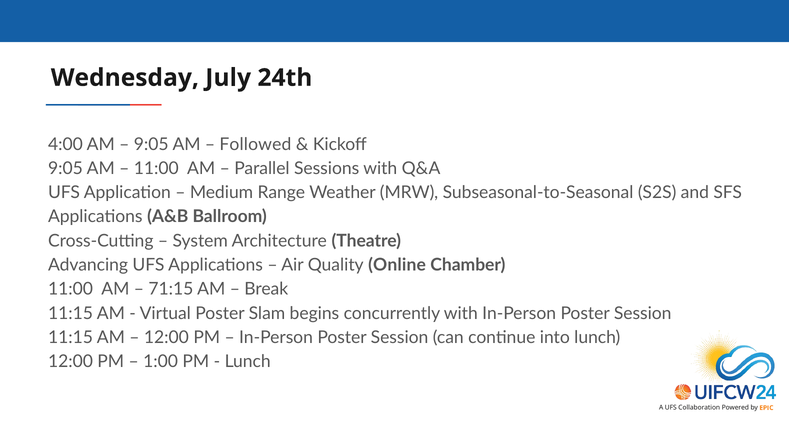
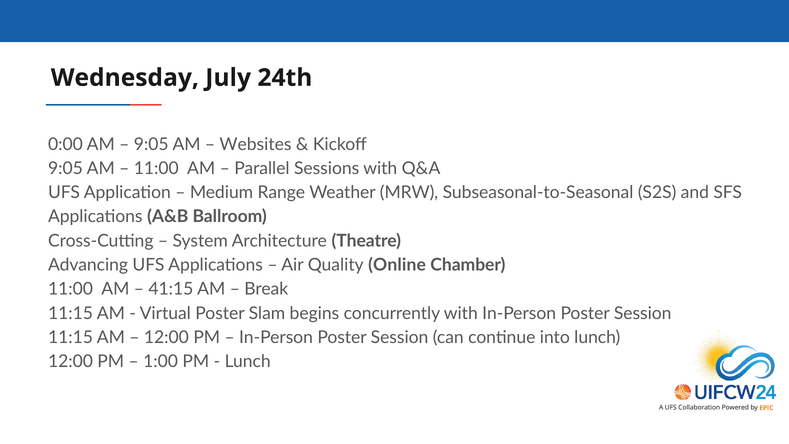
4:00: 4:00 -> 0:00
Followed: Followed -> Websites
71:15: 71:15 -> 41:15
